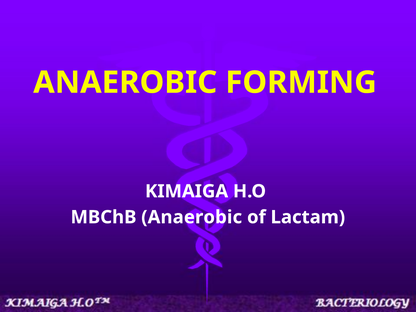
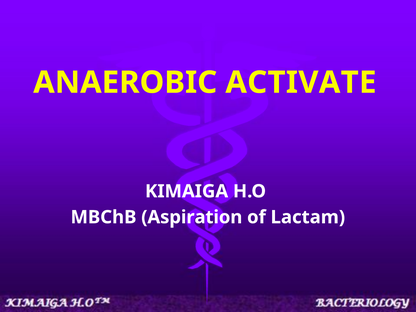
FORMING: FORMING -> ACTIVATE
MBChB Anaerobic: Anaerobic -> Aspiration
